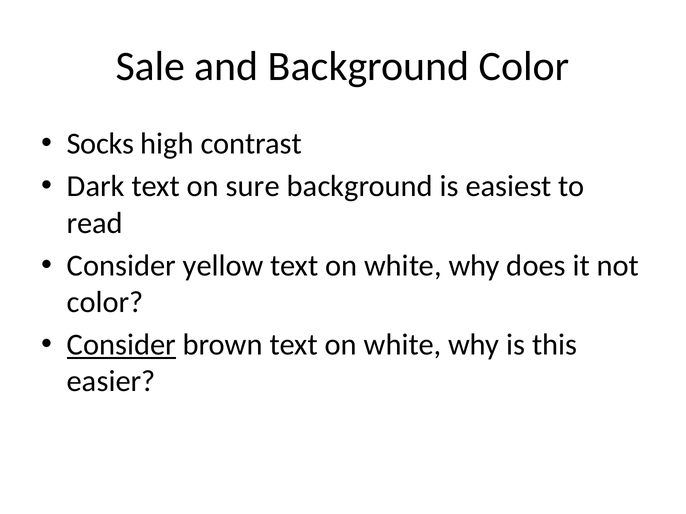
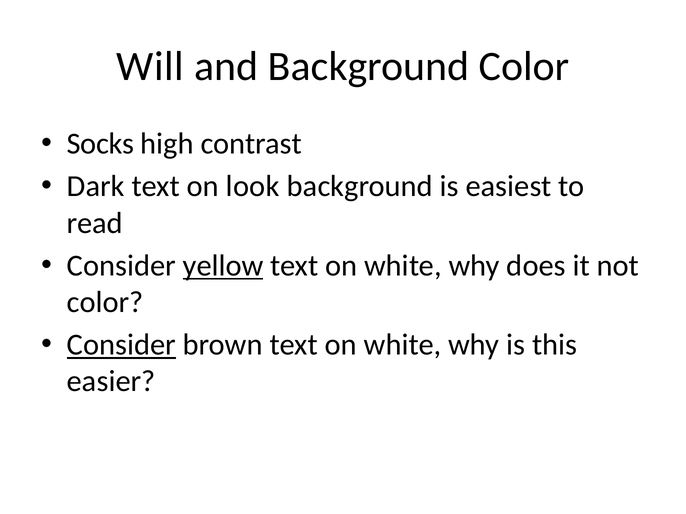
Sale: Sale -> Will
sure: sure -> look
yellow underline: none -> present
